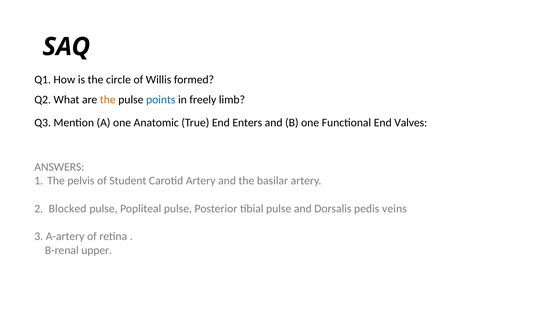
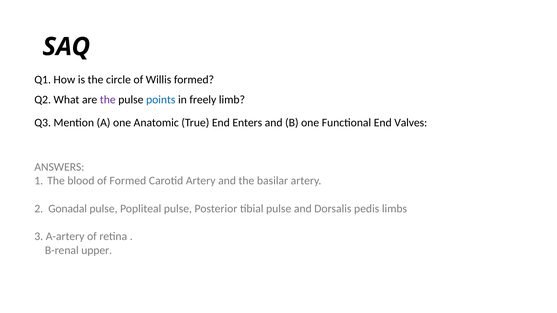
the at (108, 100) colour: orange -> purple
pelvis: pelvis -> blood
of Student: Student -> Formed
Blocked: Blocked -> Gonadal
veins: veins -> limbs
